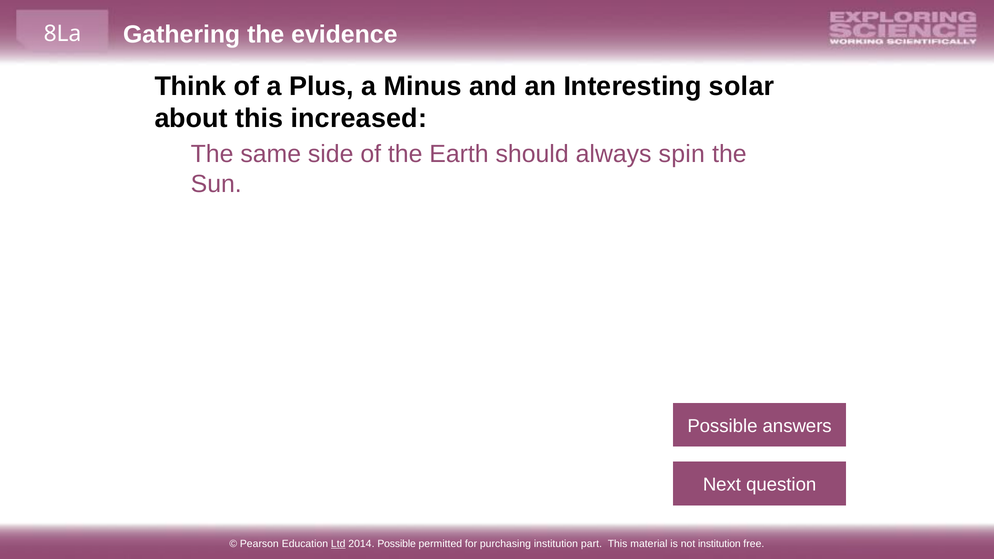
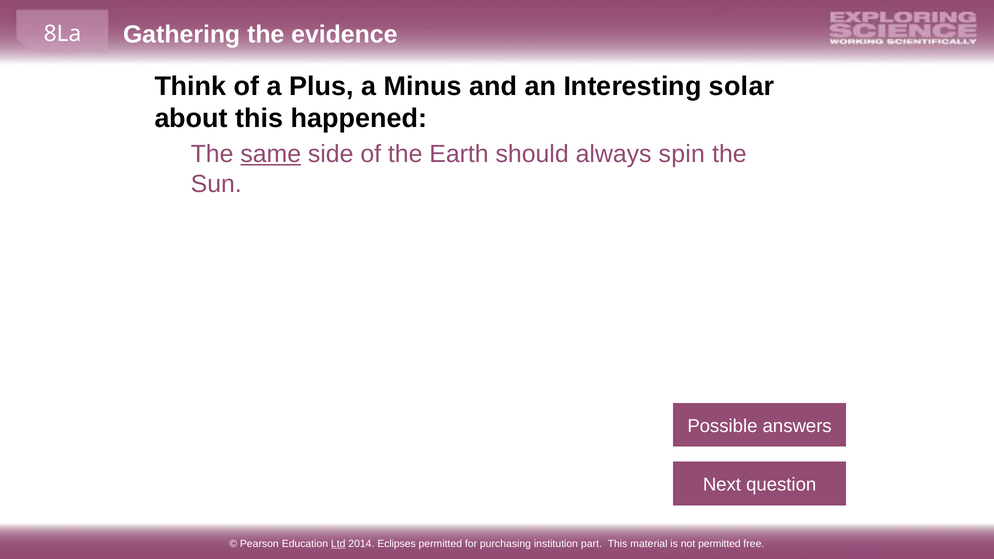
increased: increased -> happened
same underline: none -> present
2014 Possible: Possible -> Eclipses
not institution: institution -> permitted
